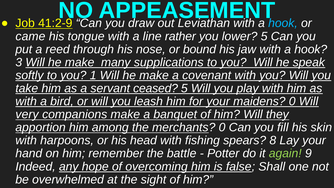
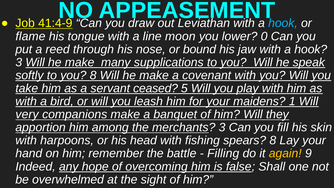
41:2-9: 41:2-9 -> 41:4-9
came: came -> flame
rather: rather -> moon
lower 5: 5 -> 0
you 1: 1 -> 8
maidens 0: 0 -> 1
merchants 0: 0 -> 3
Potter: Potter -> Filling
again colour: light green -> yellow
